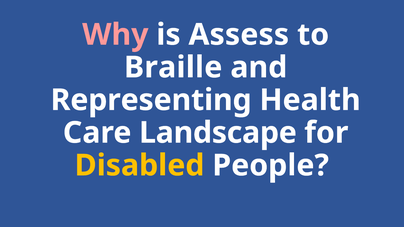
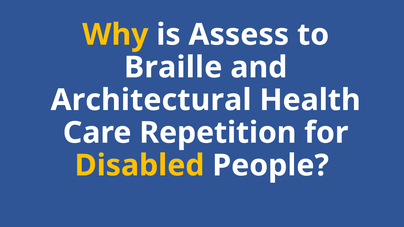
Why colour: pink -> yellow
Representing: Representing -> Architectural
Landscape: Landscape -> Repetition
